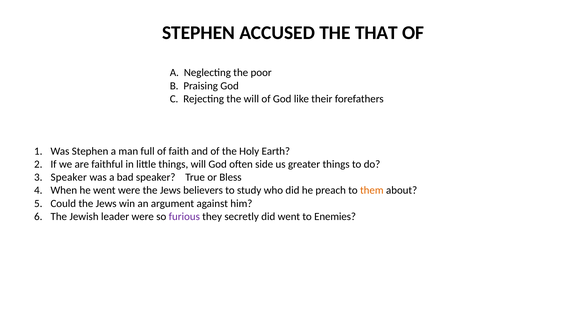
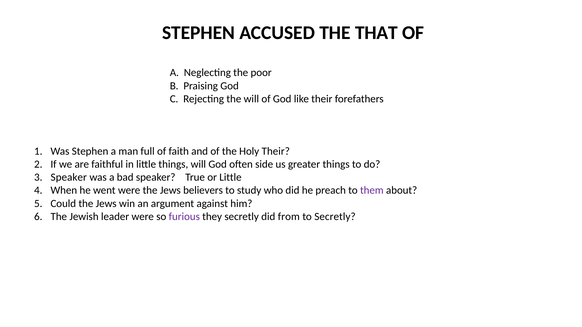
Holy Earth: Earth -> Their
or Bless: Bless -> Little
them colour: orange -> purple
did went: went -> from
to Enemies: Enemies -> Secretly
